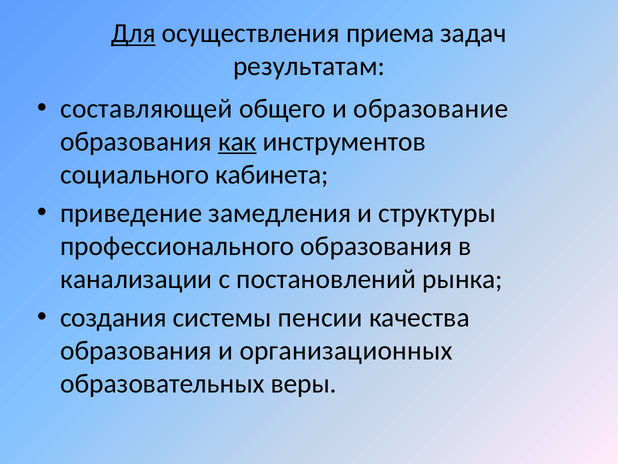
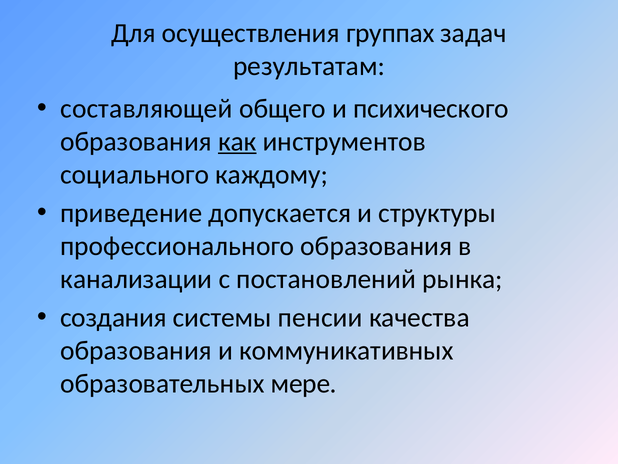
Для underline: present -> none
приема: приема -> группах
образование: образование -> психического
кабинета: кабинета -> каждому
замедления: замедления -> допускается
организационных: организационных -> коммуникативных
веры: веры -> мере
